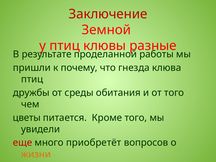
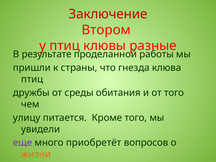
Земной: Земной -> Втором
почему: почему -> страны
цветы: цветы -> улицу
еще colour: red -> purple
